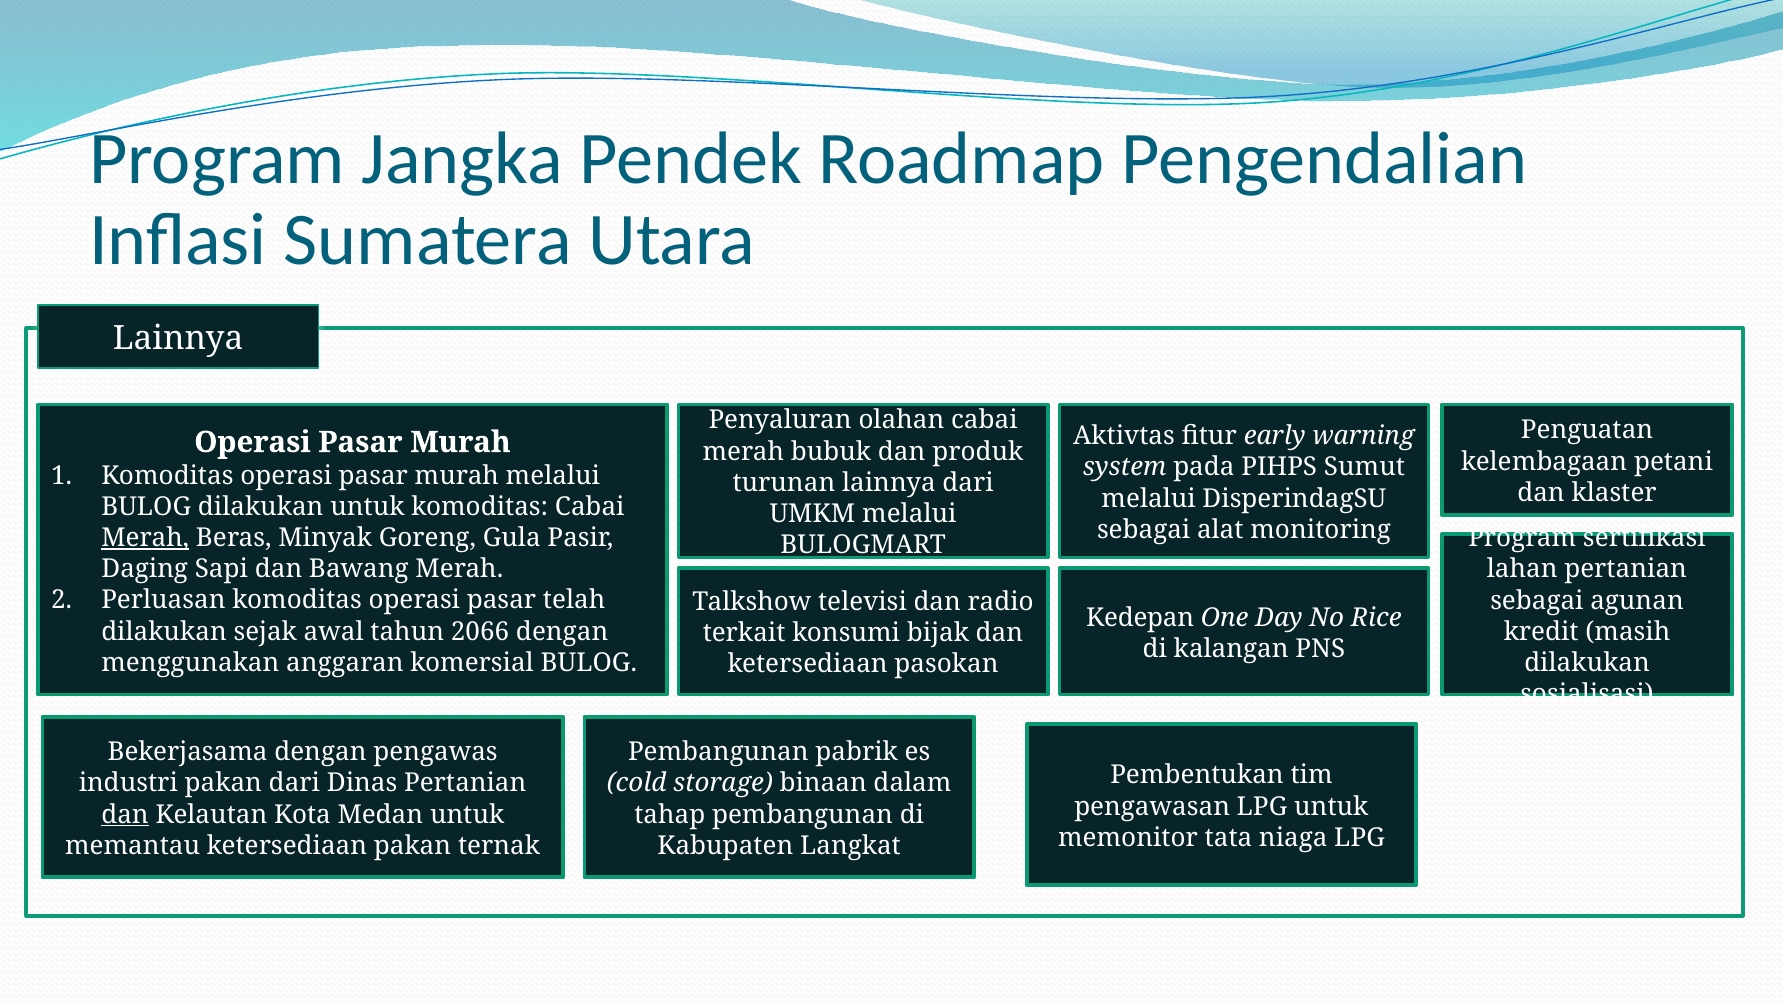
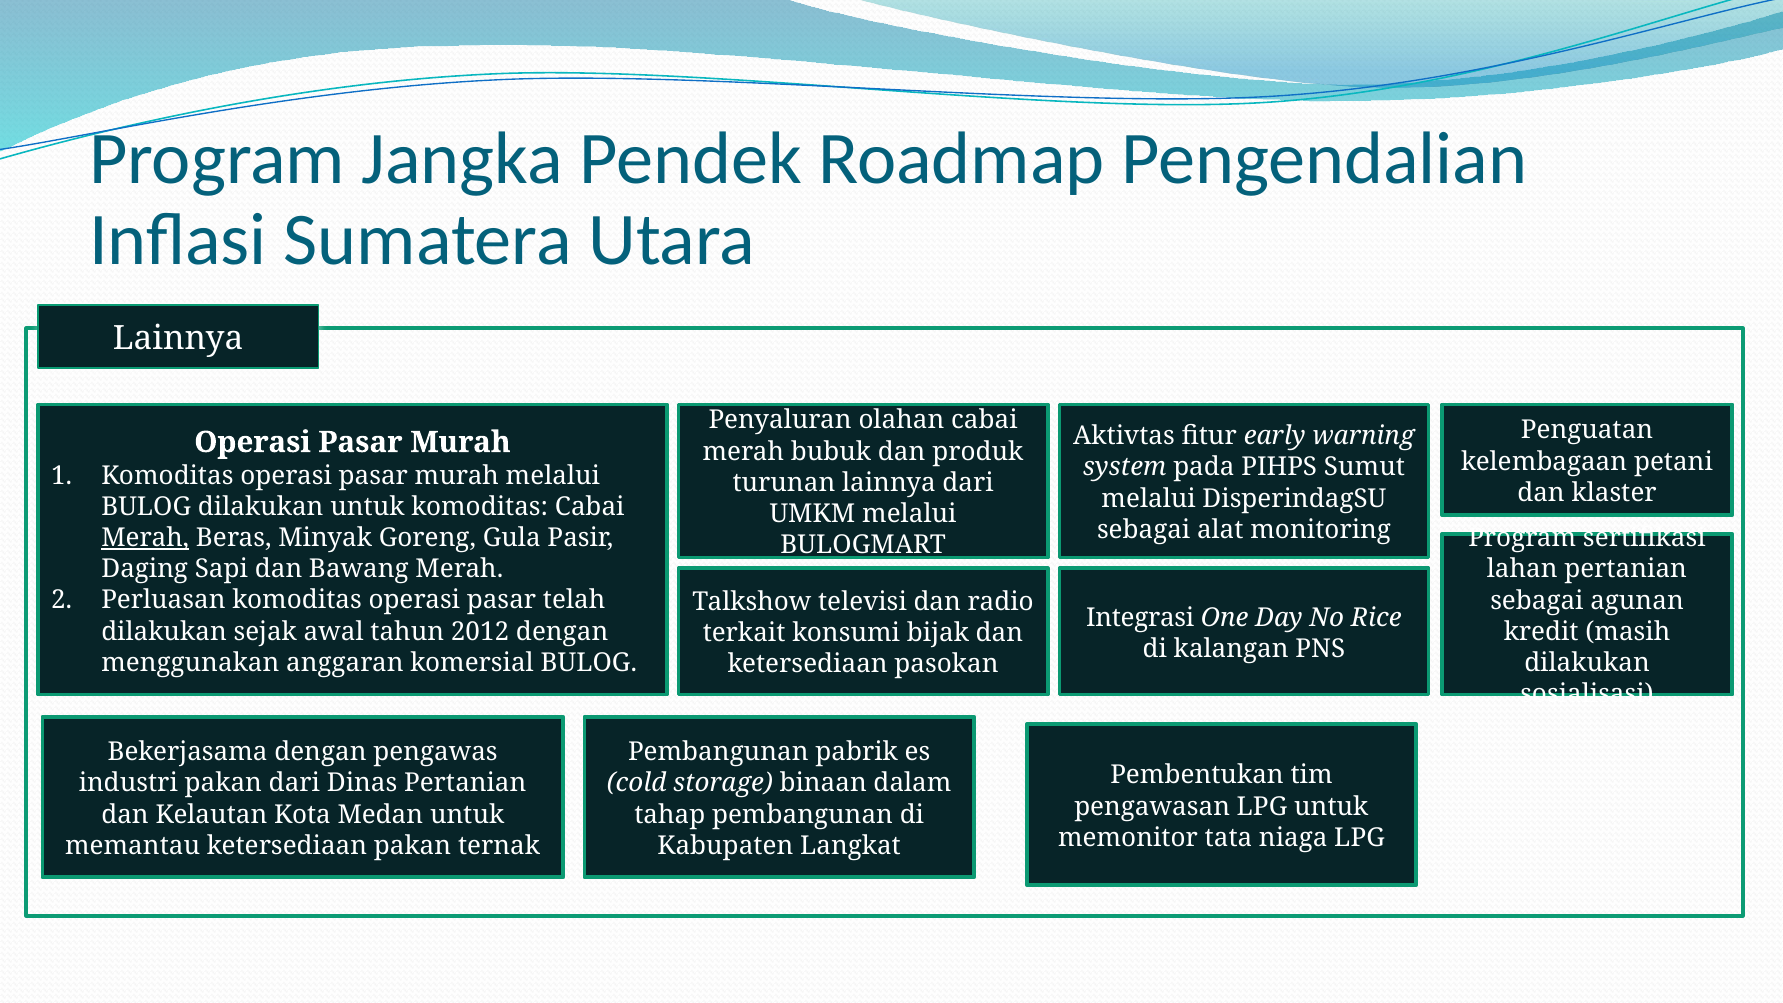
Kedepan: Kedepan -> Integrasi
2066: 2066 -> 2012
dan at (125, 814) underline: present -> none
